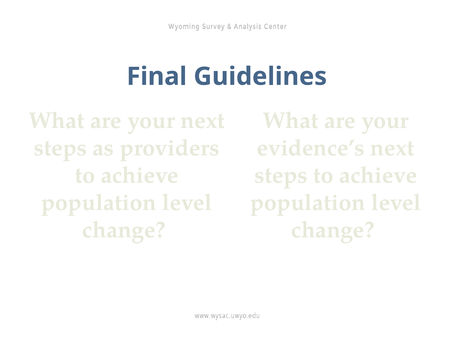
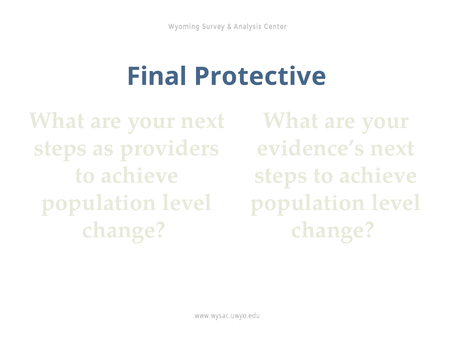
Guidelines: Guidelines -> Protective
